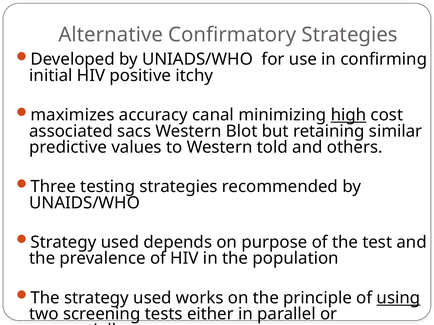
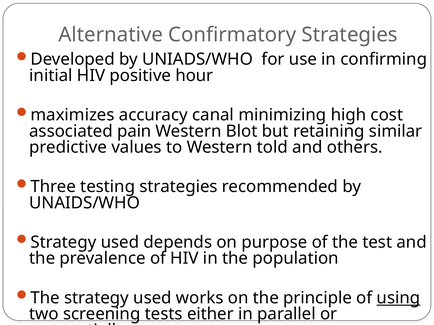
itchy: itchy -> hour
high underline: present -> none
sacs: sacs -> pain
